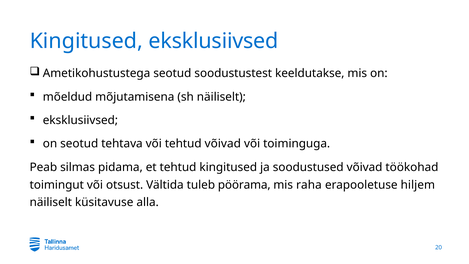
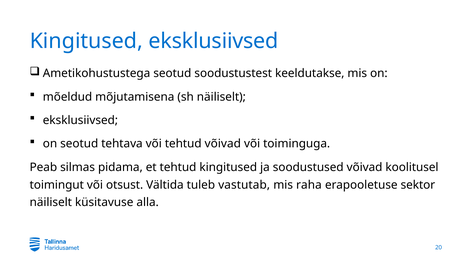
töökohad: töökohad -> koolitusel
pöörama: pöörama -> vastutab
hiljem: hiljem -> sektor
